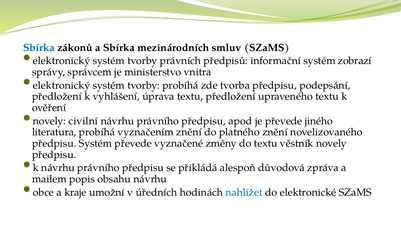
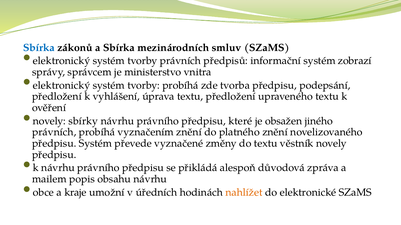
civilní: civilní -> sbírky
apod: apod -> které
je převede: převede -> obsažen
literatura at (54, 133): literatura -> právních
nahlížet colour: blue -> orange
